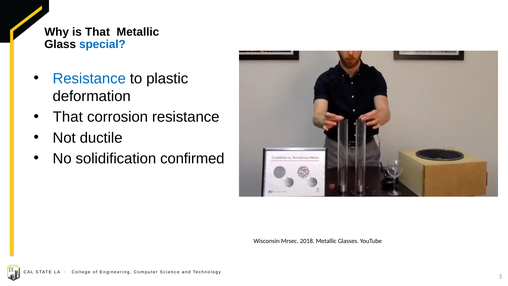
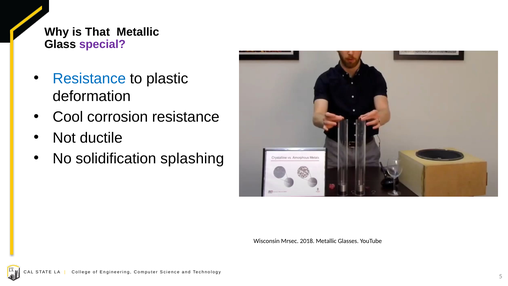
special colour: blue -> purple
That at (68, 117): That -> Cool
confirmed: confirmed -> splashing
